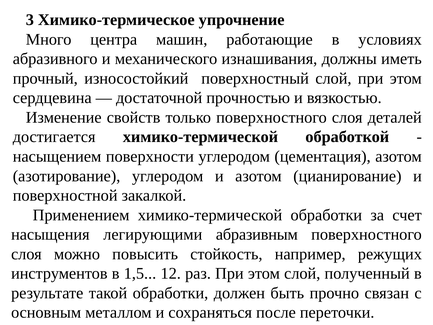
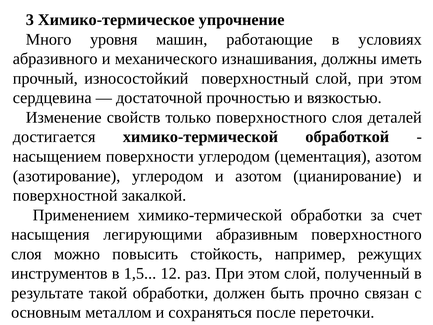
центра: центра -> уровня
